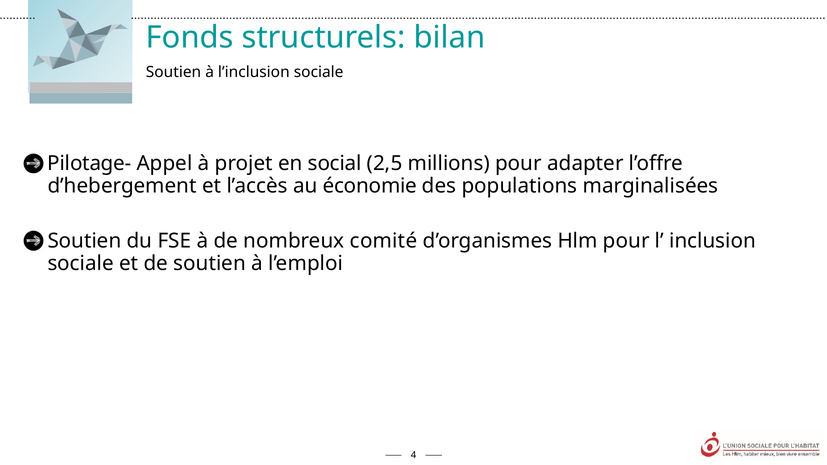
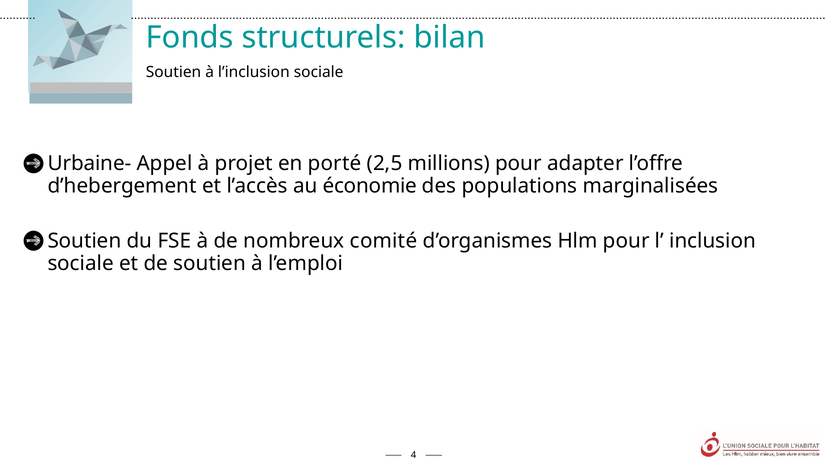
Pilotage-: Pilotage- -> Urbaine-
social: social -> porté
